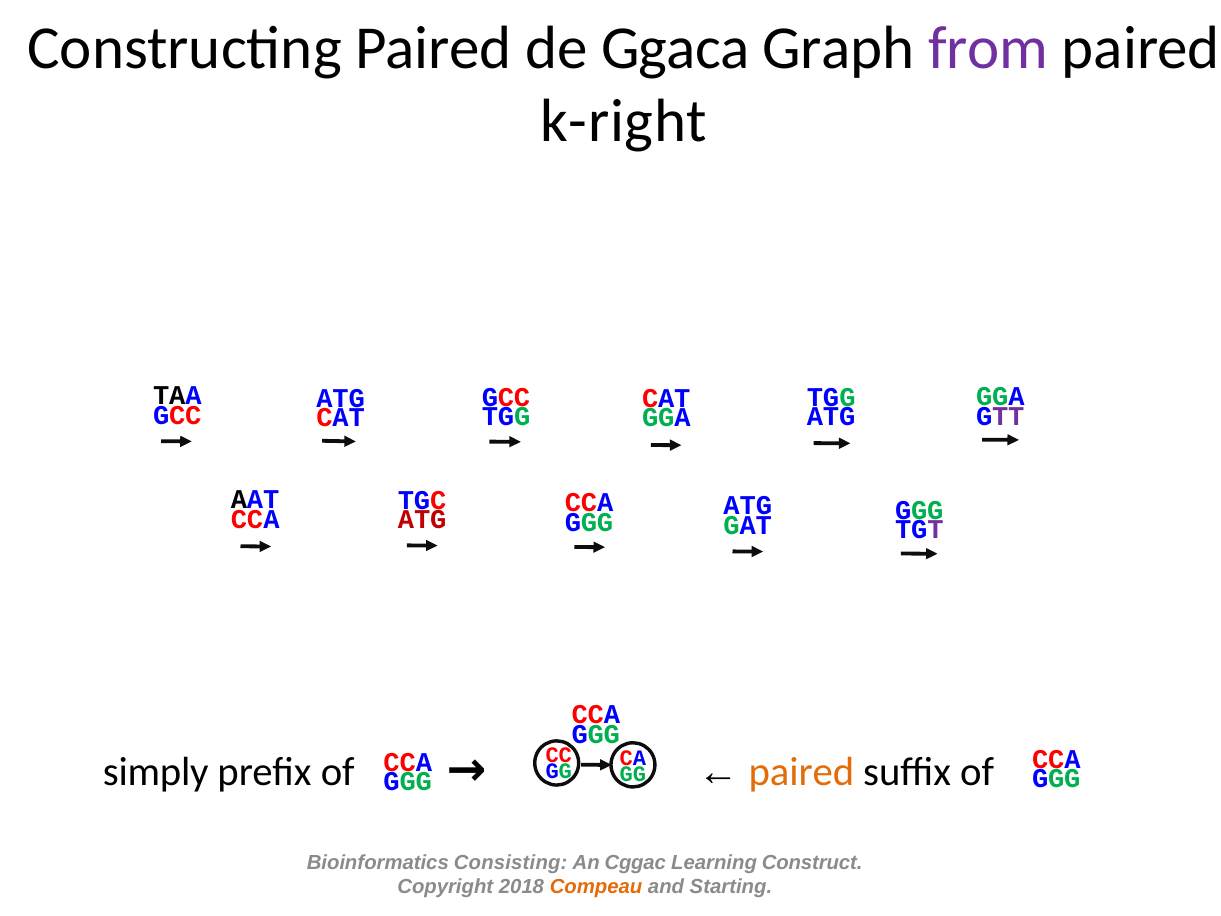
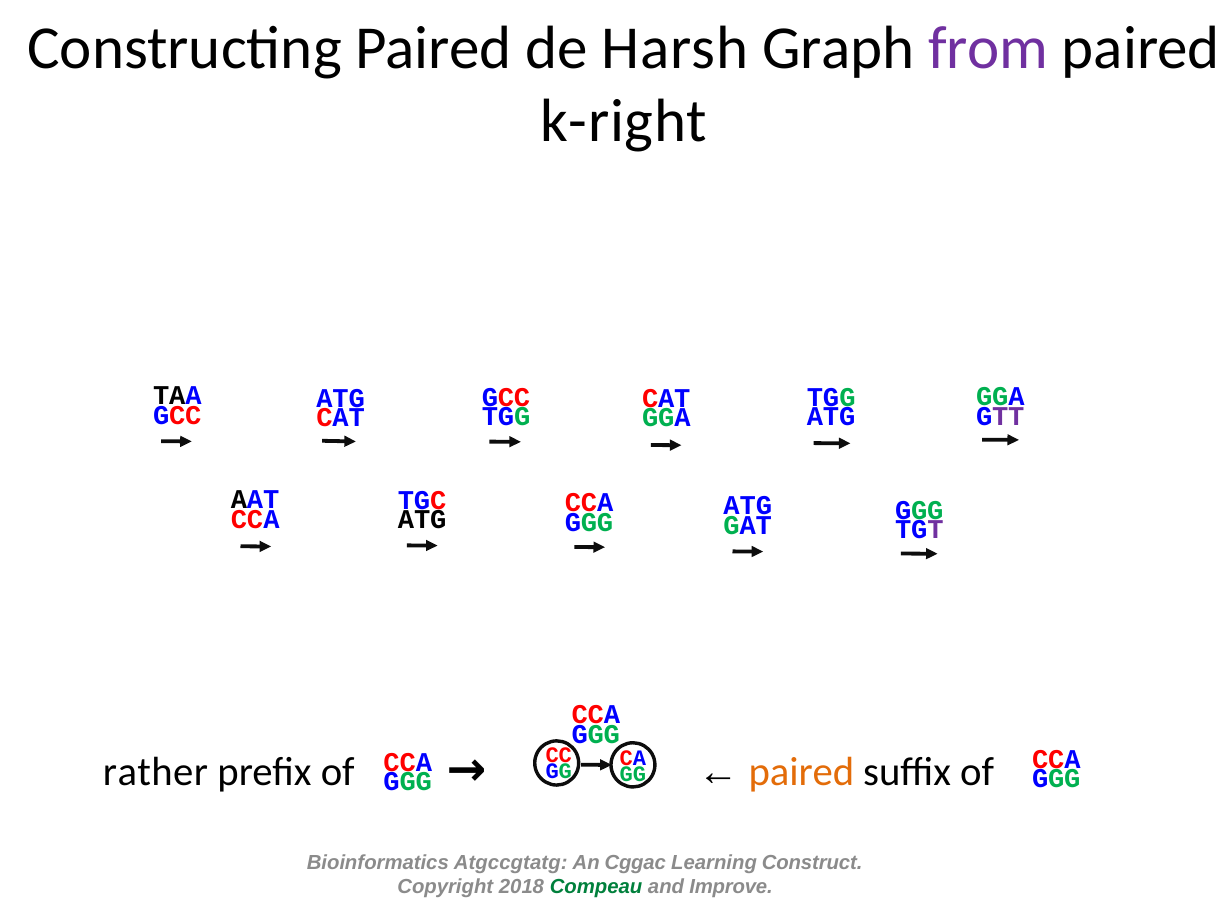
Ggaca: Ggaca -> Harsh
ATG at (422, 519) colour: red -> black
simply: simply -> rather
Consisting: Consisting -> Atgccgtatg
Compeau colour: orange -> green
Starting: Starting -> Improve
